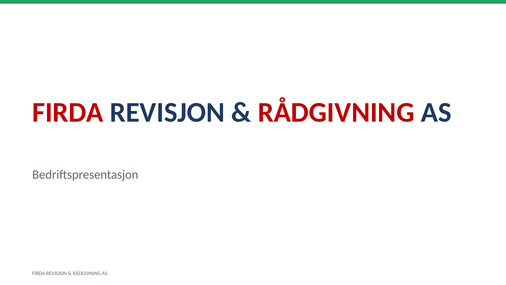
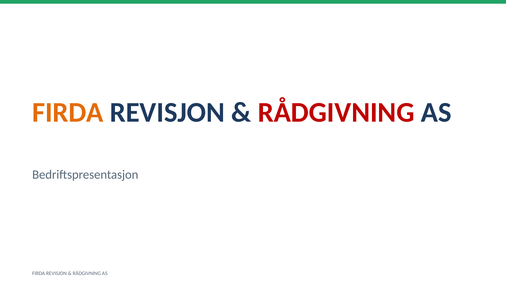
FIRDA at (68, 112) colour: red -> orange
